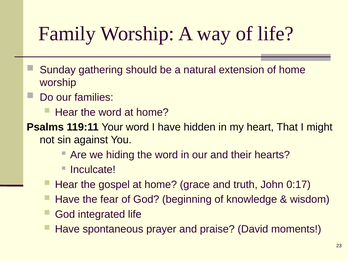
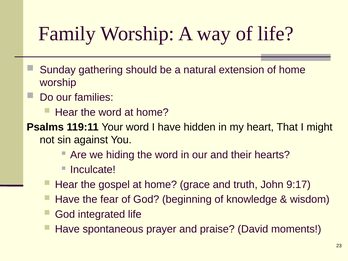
0:17: 0:17 -> 9:17
